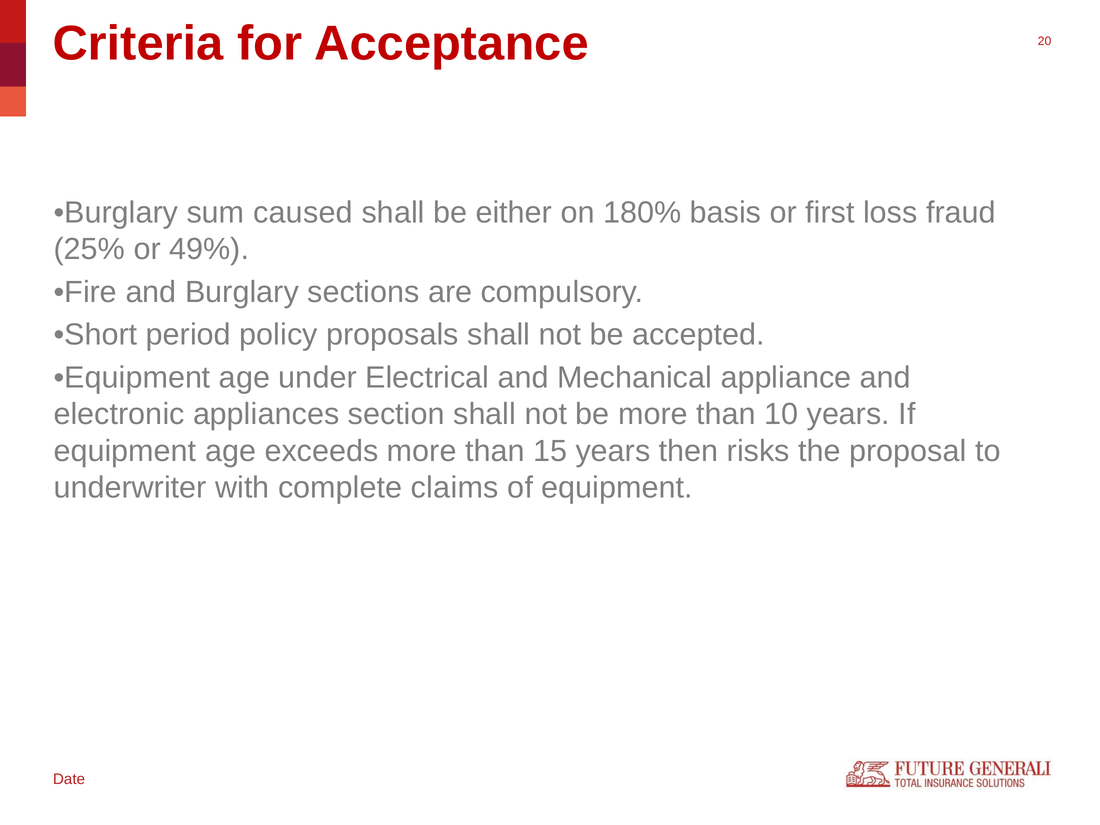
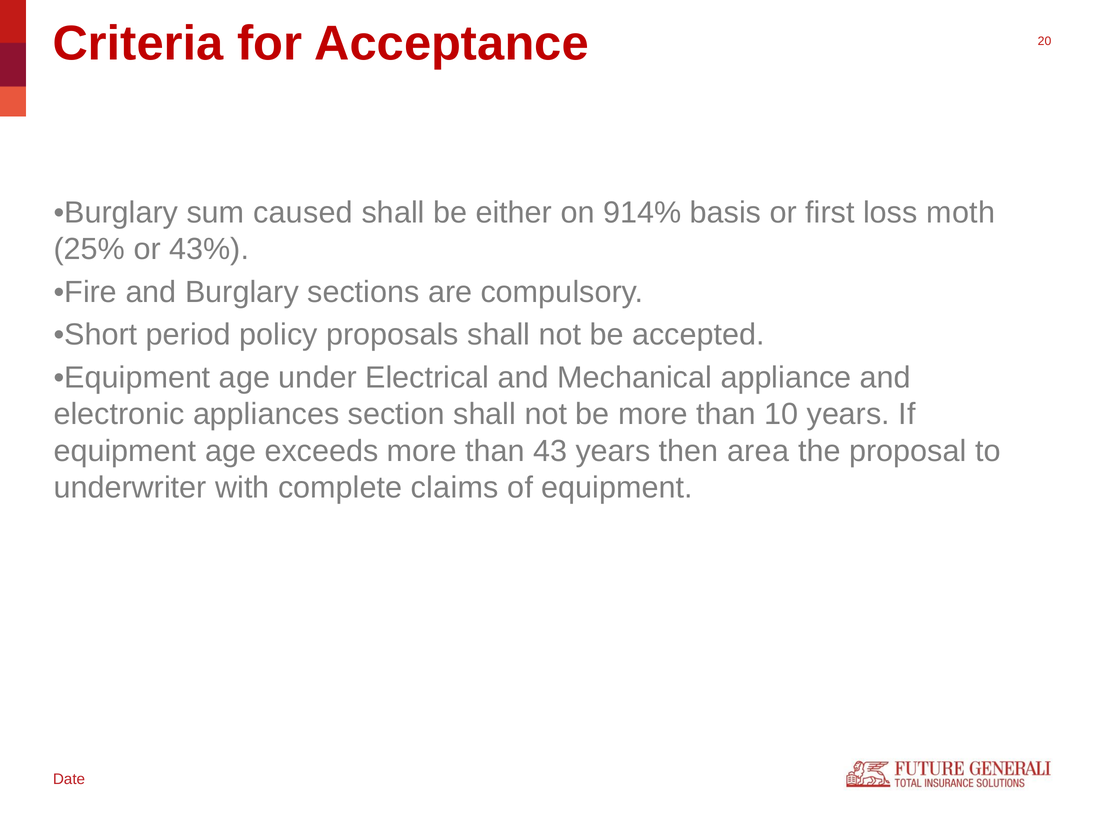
180%: 180% -> 914%
fraud: fraud -> moth
49%: 49% -> 43%
15: 15 -> 43
risks: risks -> area
